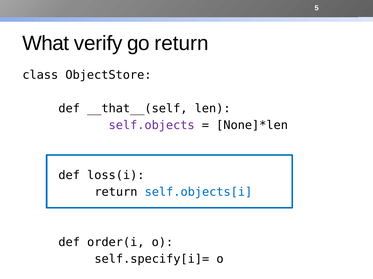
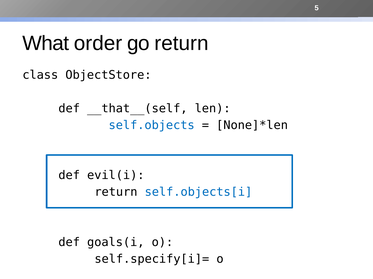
verify: verify -> order
self.objects colour: purple -> blue
loss(i: loss(i -> evil(i
order(i: order(i -> goals(i
